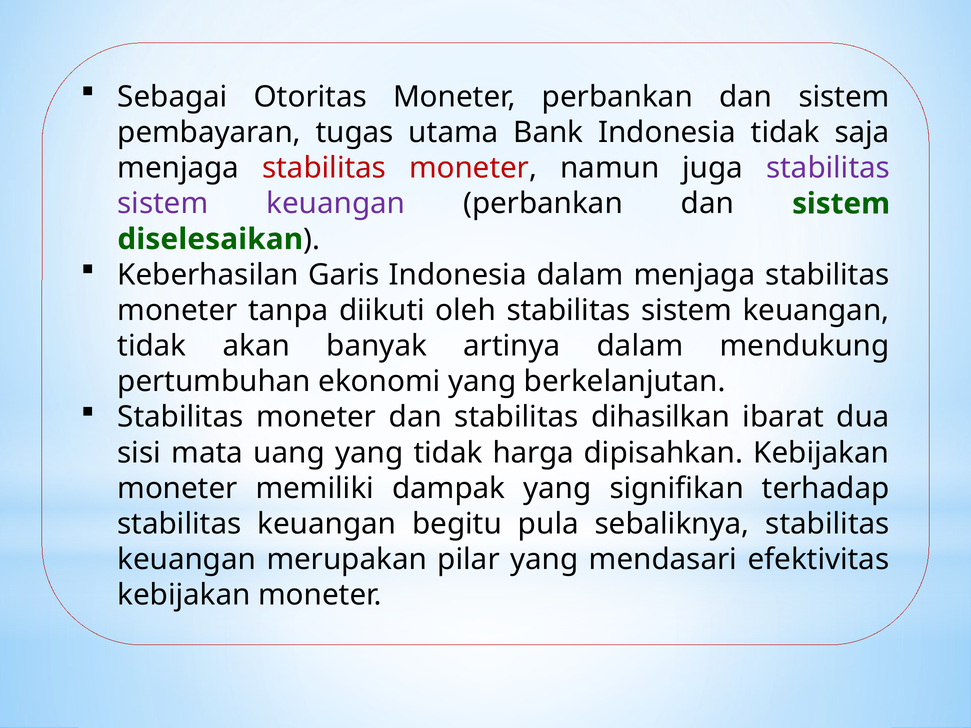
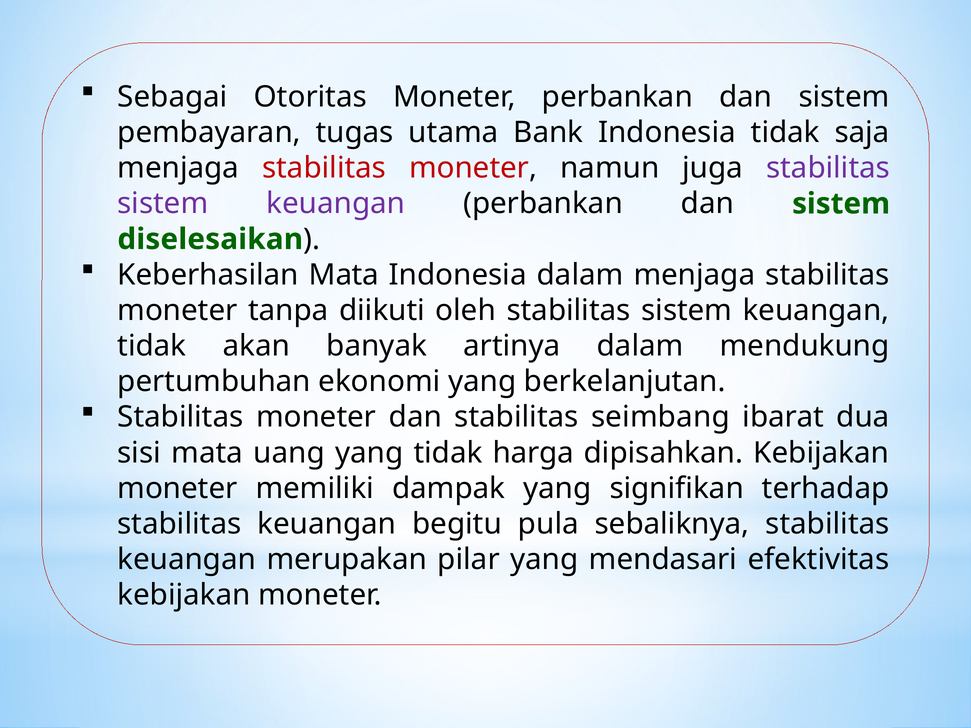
Keberhasilan Garis: Garis -> Mata
dihasilkan: dihasilkan -> seimbang
